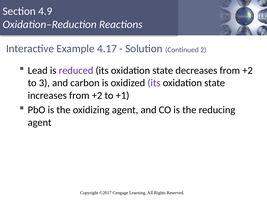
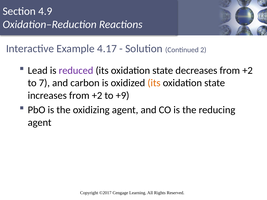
3: 3 -> 7
its at (154, 83) colour: purple -> orange
+1: +1 -> +9
